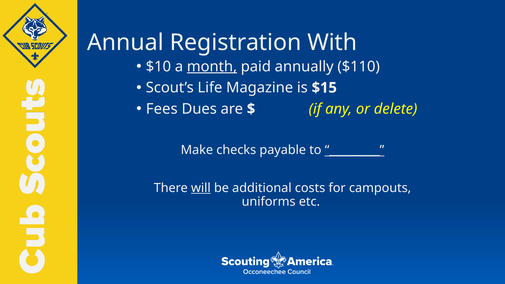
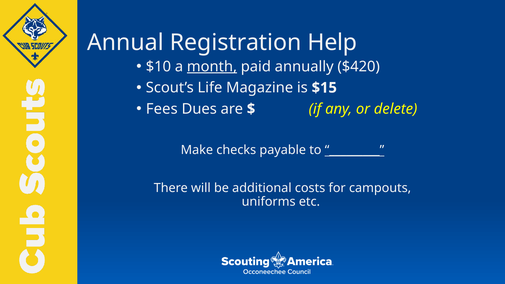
With: With -> Help
$110: $110 -> $420
will underline: present -> none
